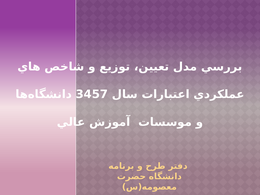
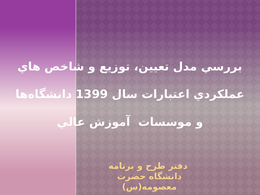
3457: 3457 -> 1399
